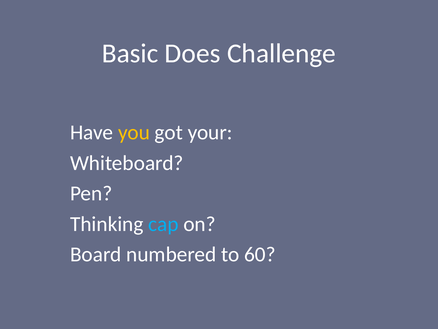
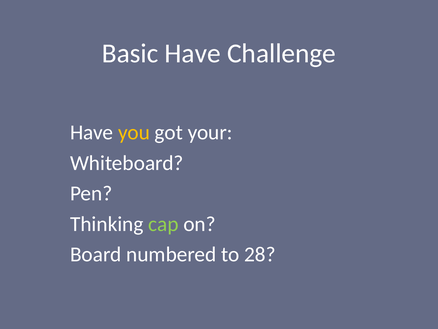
Basic Does: Does -> Have
cap colour: light blue -> light green
60: 60 -> 28
